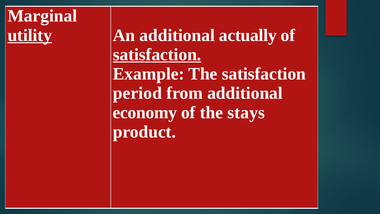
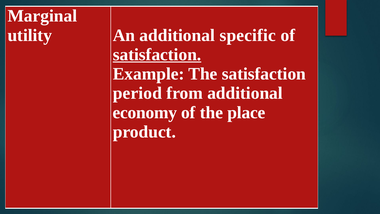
utility underline: present -> none
actually: actually -> specific
stays: stays -> place
